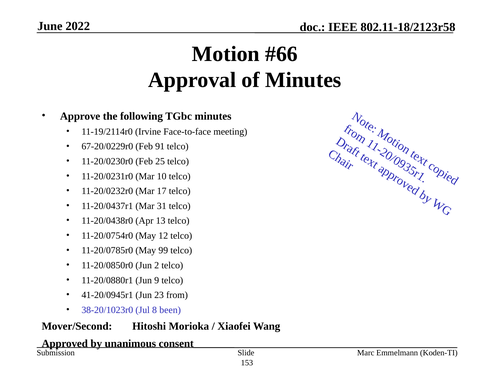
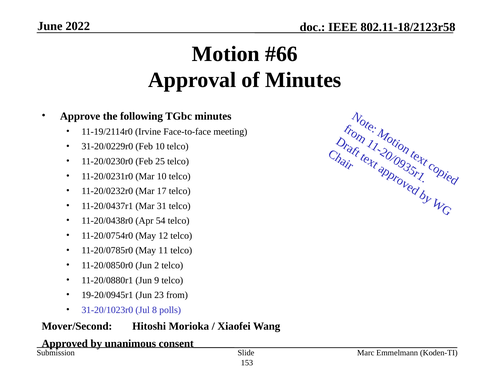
67-20/0229r0: 67-20/0229r0 -> 31-20/0229r0
Feb 91: 91 -> 10
13: 13 -> 54
99: 99 -> 11
41-20/0945r1: 41-20/0945r1 -> 19-20/0945r1
38-20/1023r0: 38-20/1023r0 -> 31-20/1023r0
been: been -> polls
